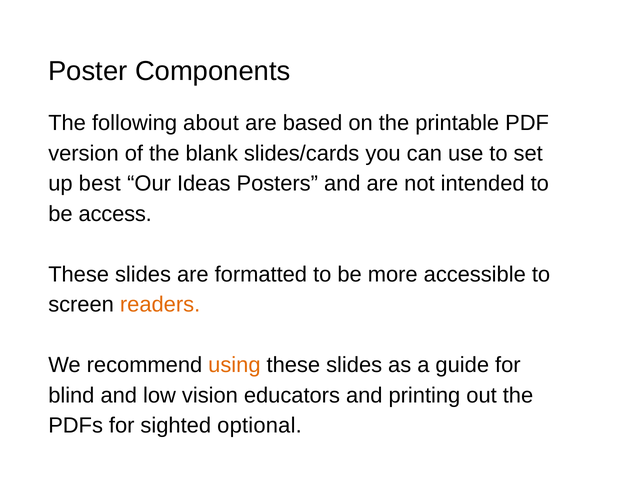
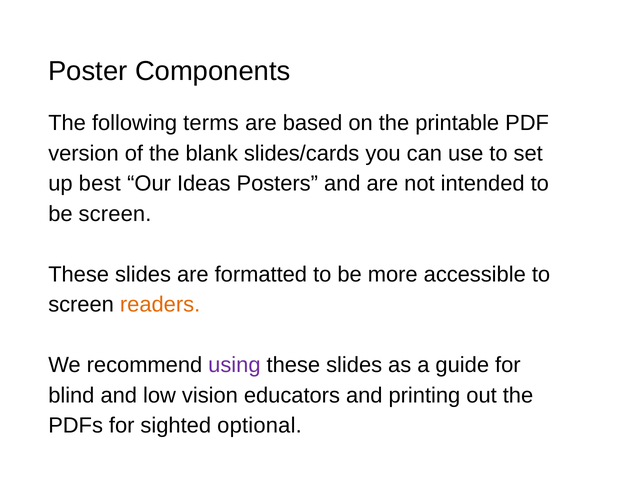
about: about -> terms
be access: access -> screen
using colour: orange -> purple
